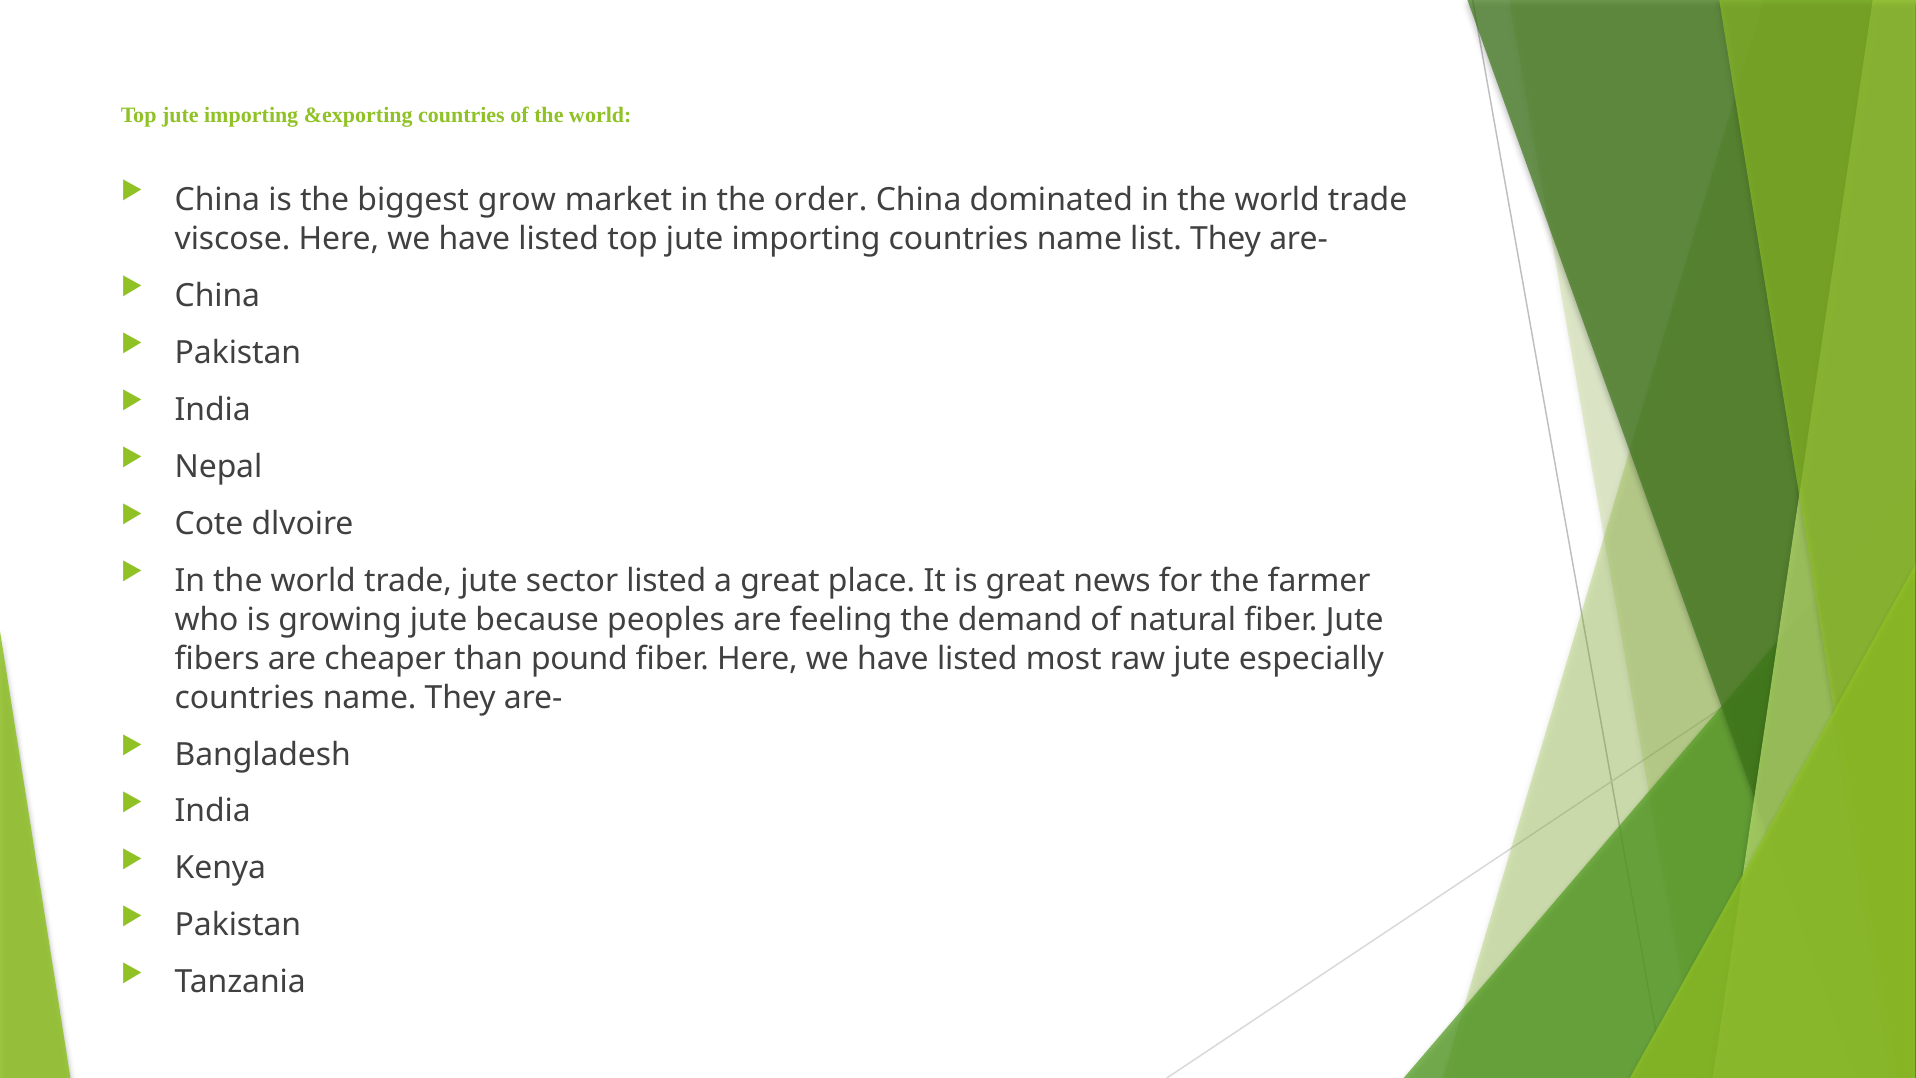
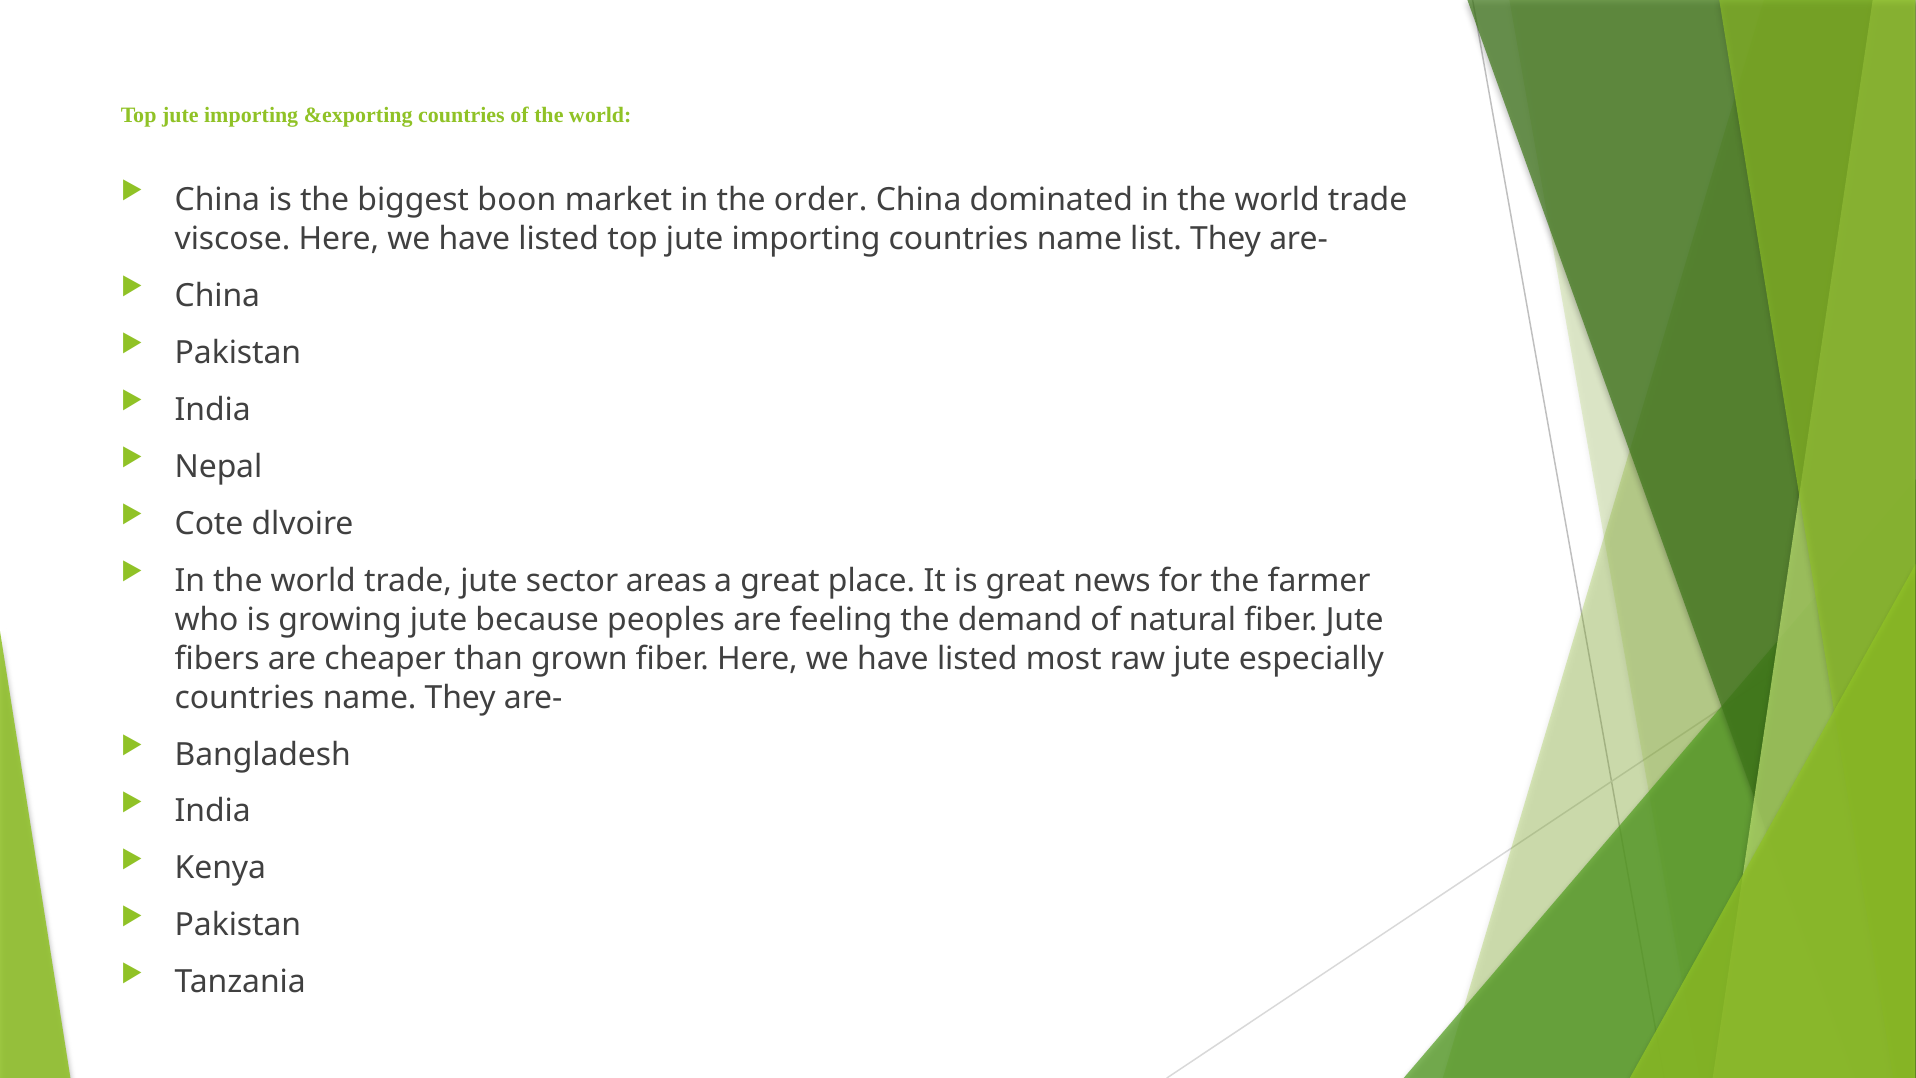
grow: grow -> boon
sector listed: listed -> areas
pound: pound -> grown
